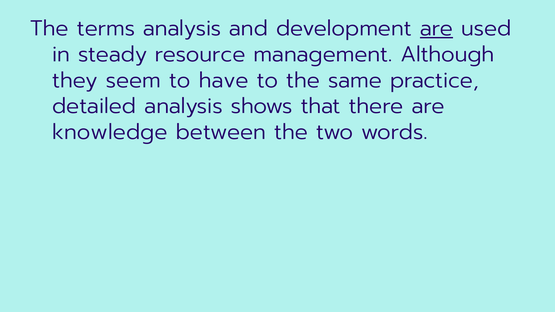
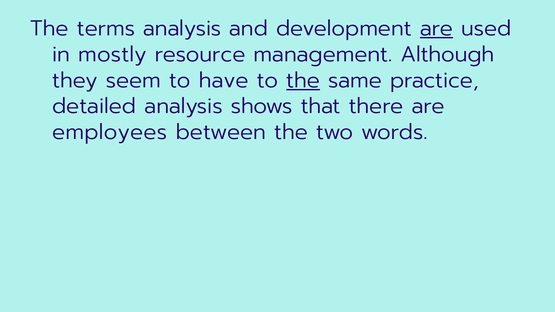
steady: steady -> mostly
the at (303, 80) underline: none -> present
knowledge: knowledge -> employees
